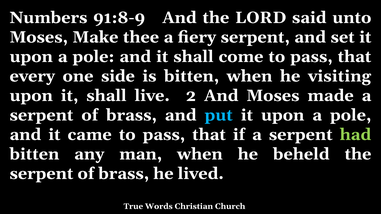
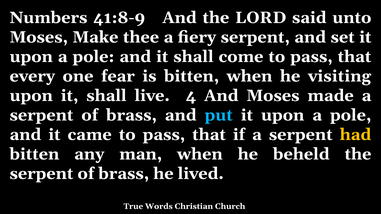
91:8-9: 91:8-9 -> 41:8-9
side: side -> fear
2: 2 -> 4
had colour: light green -> yellow
